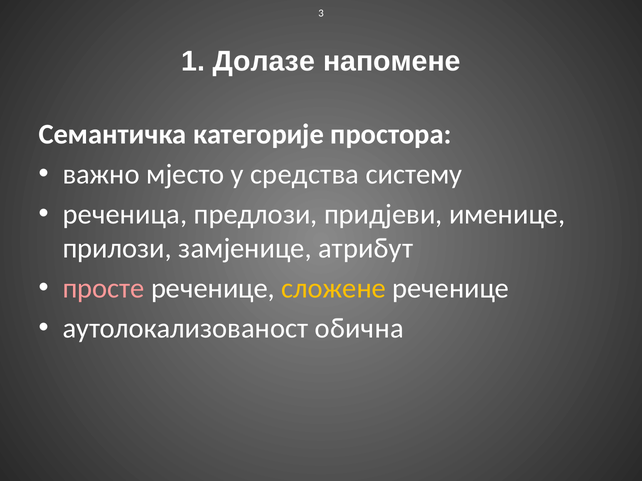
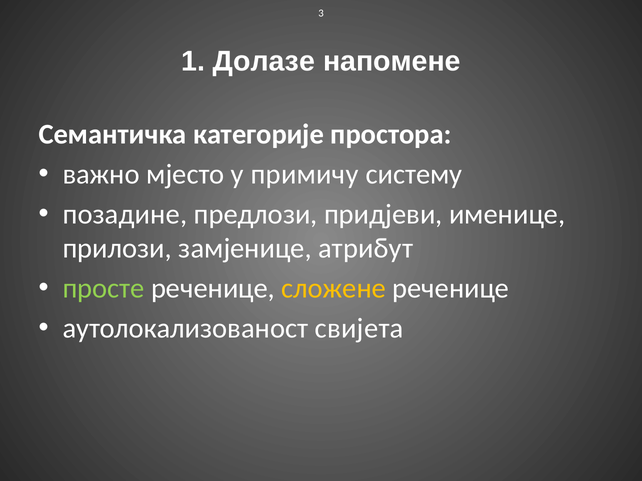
средства: средства -> примичу
реченица: реченица -> позадине
просте colour: pink -> light green
обична: обична -> свијета
